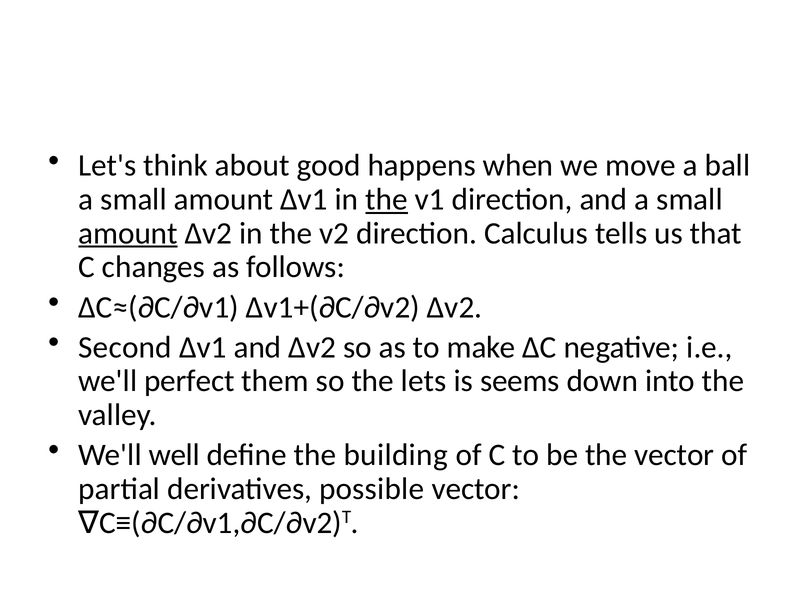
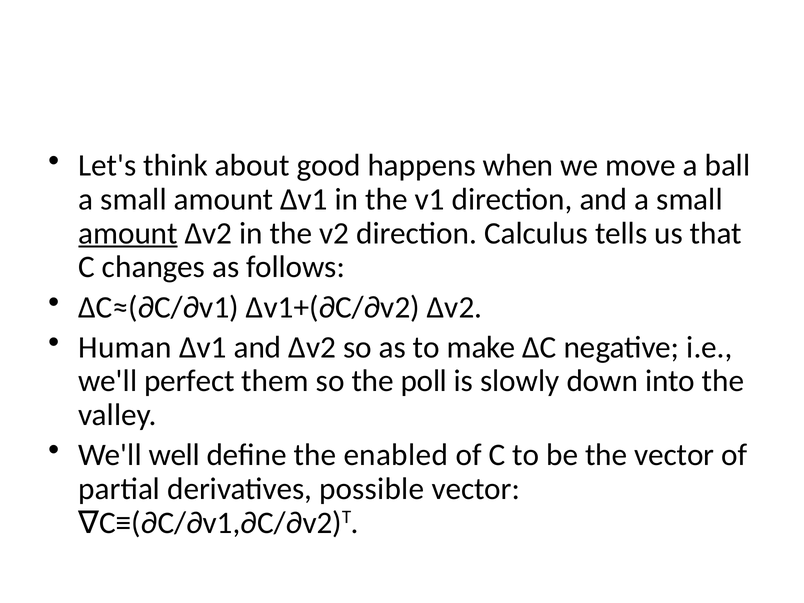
the at (387, 199) underline: present -> none
Second: Second -> Human
lets: lets -> poll
seems: seems -> slowly
building: building -> enabled
